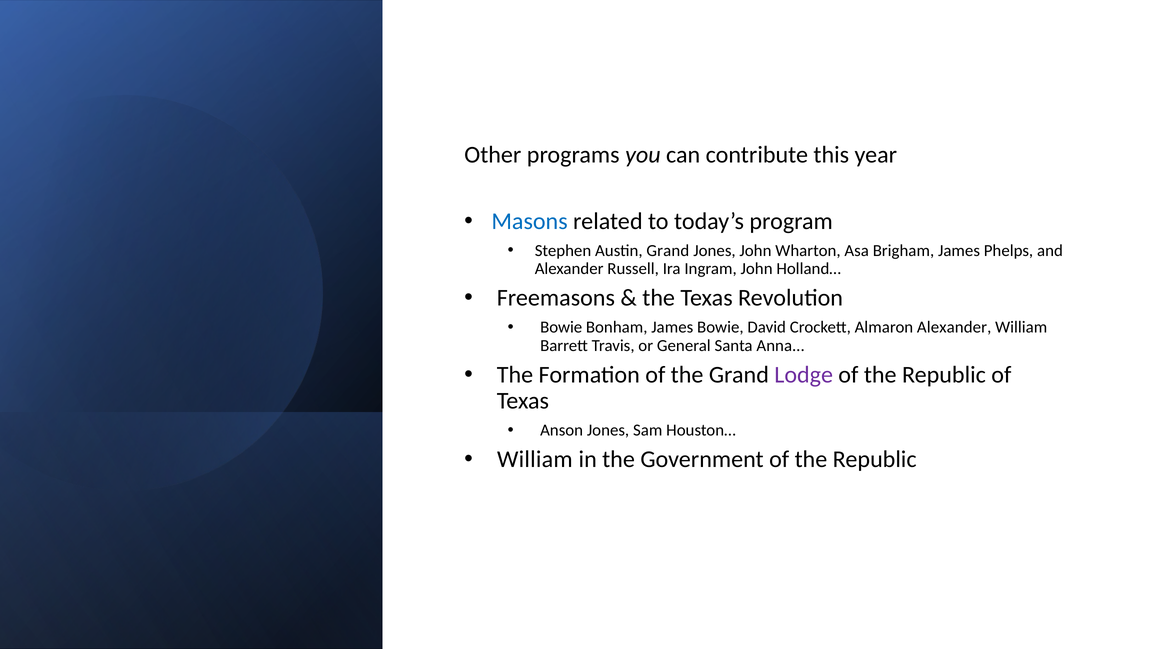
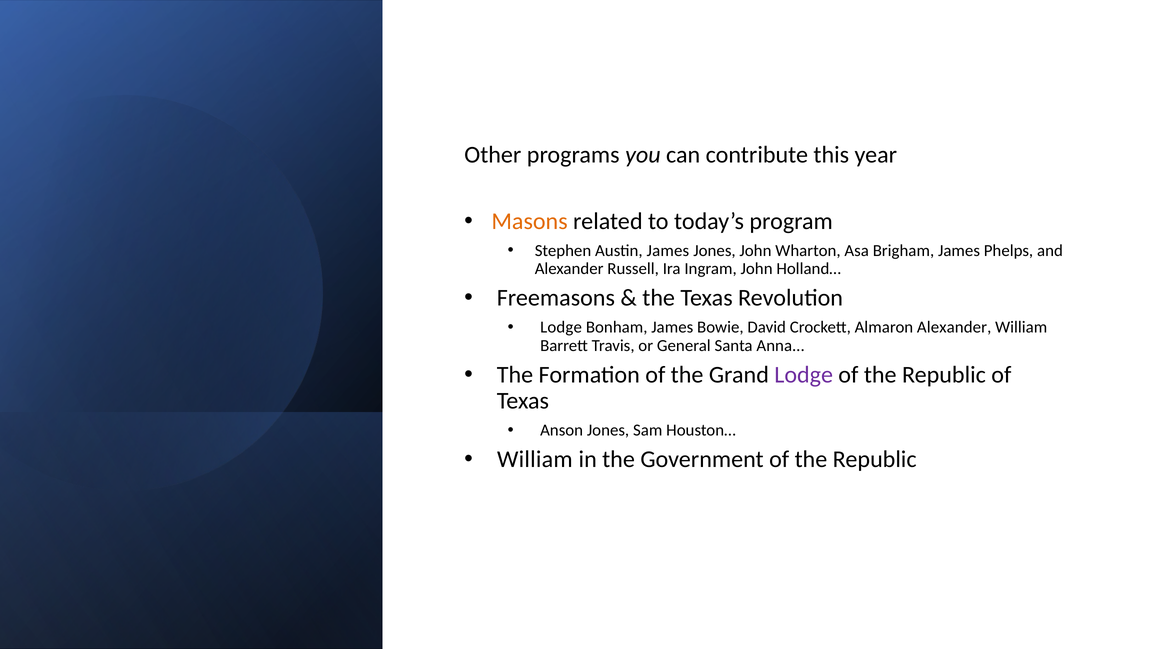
Masons colour: blue -> orange
Austin Grand: Grand -> James
Bowie at (561, 328): Bowie -> Lodge
